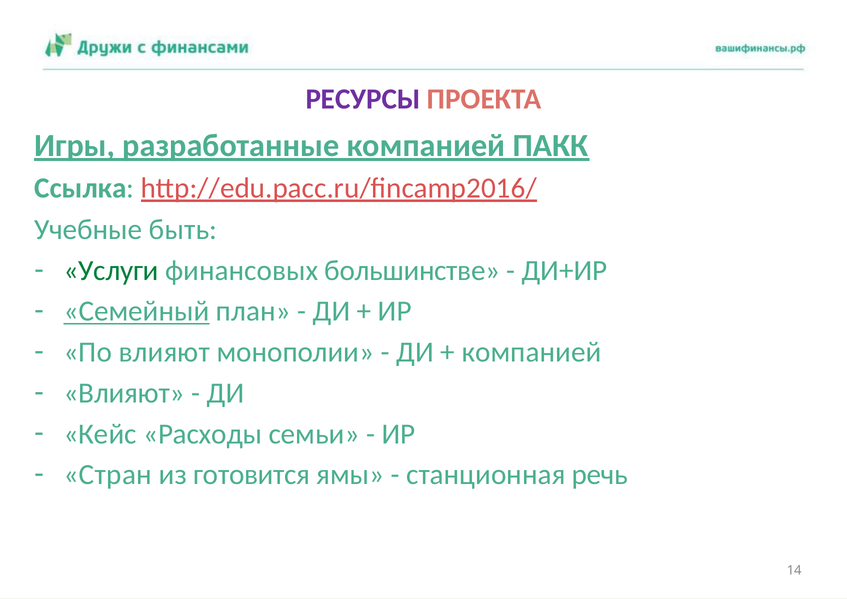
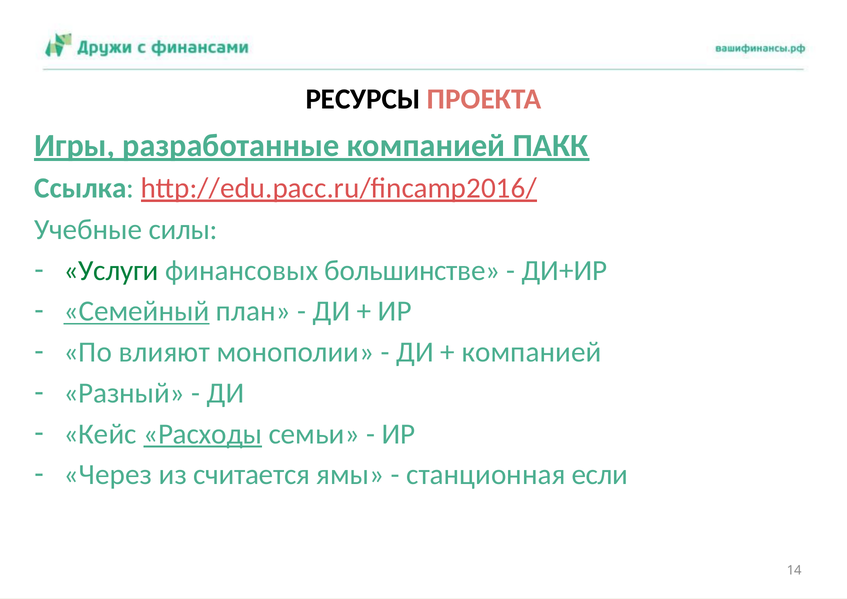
РЕСУРСЫ colour: purple -> black
быть: быть -> силы
Влияют at (124, 393): Влияют -> Разный
Расходы underline: none -> present
Стран: Стран -> Через
готовится: готовится -> считается
речь: речь -> если
